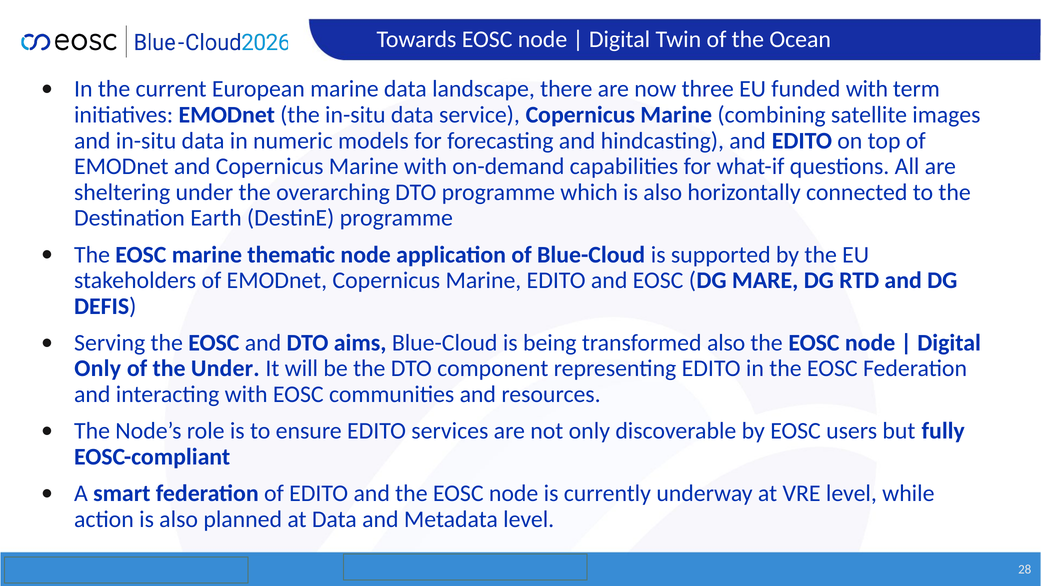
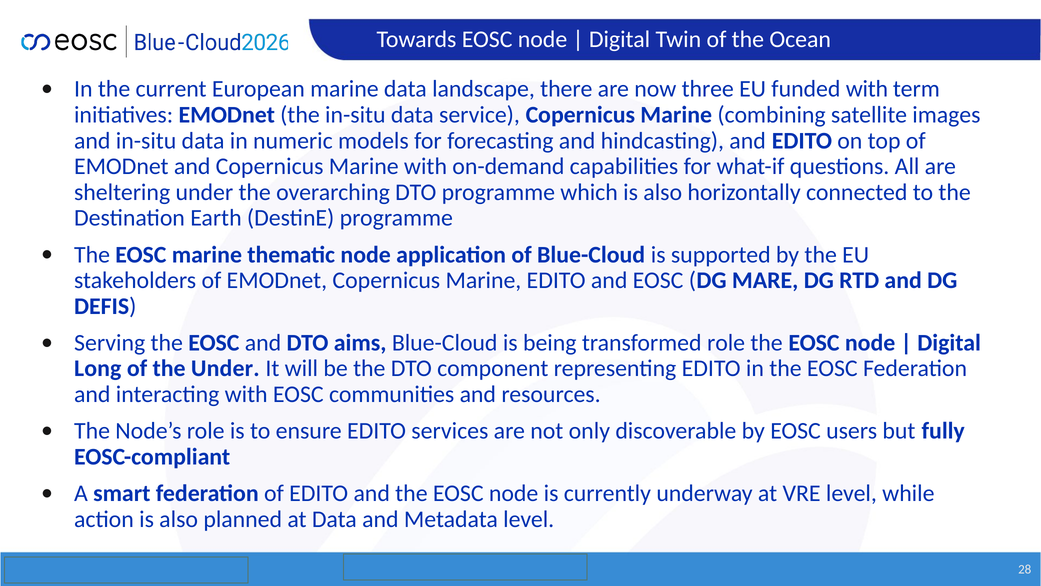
transformed also: also -> role
Only at (98, 368): Only -> Long
